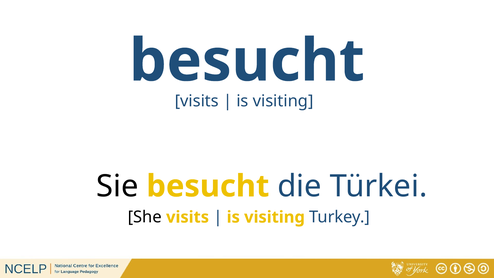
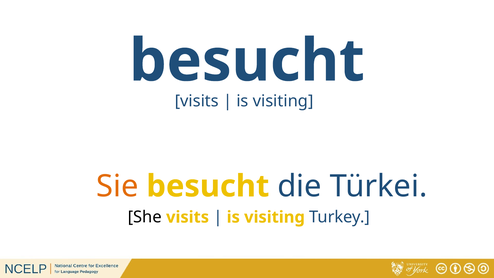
Sie colour: black -> orange
